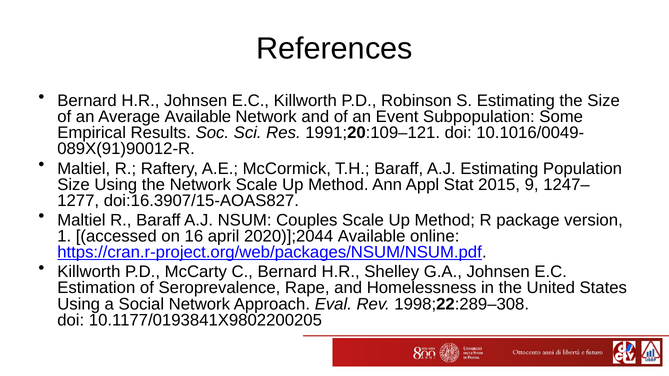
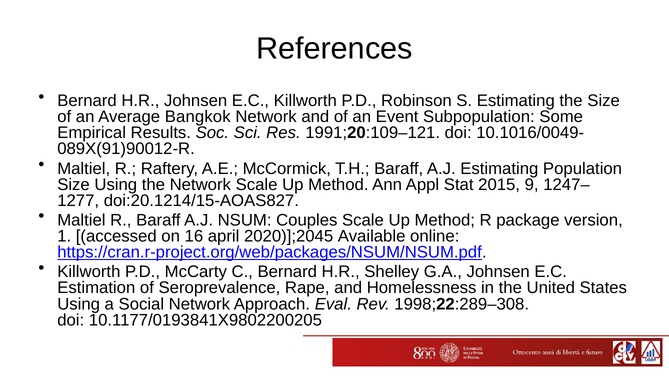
Average Available: Available -> Bangkok
doi:16.3907/15-AOAS827: doi:16.3907/15-AOAS827 -> doi:20.1214/15-AOAS827
2020)];2044: 2020)];2044 -> 2020)];2045
